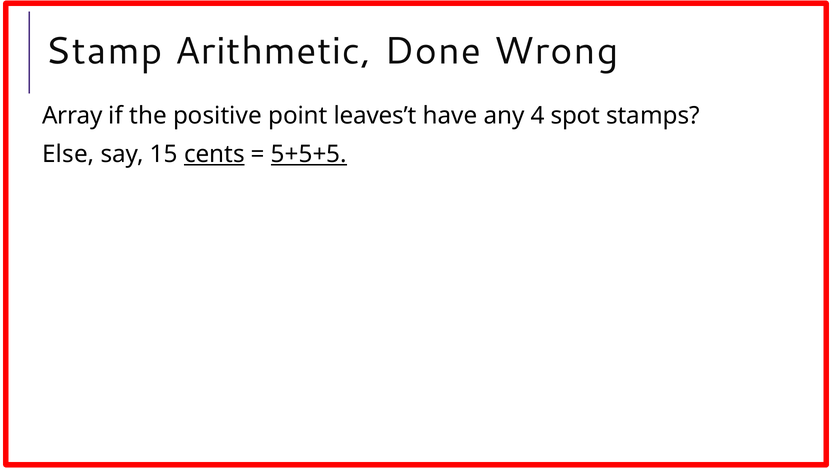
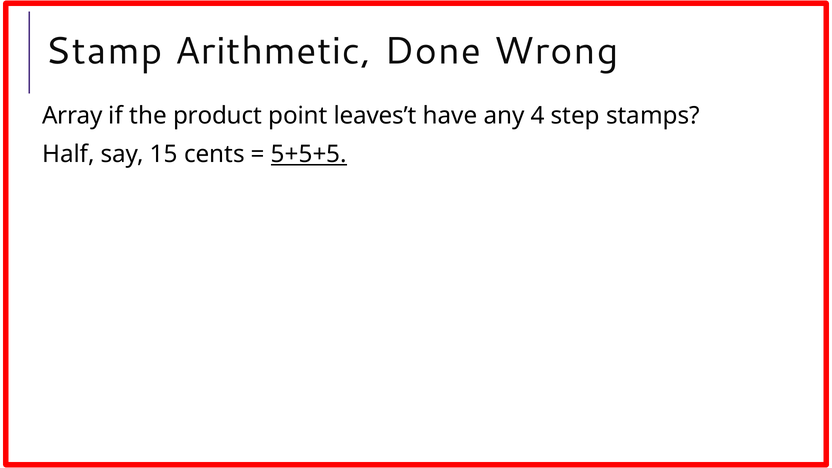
positive: positive -> product
spot: spot -> step
Else: Else -> Half
cents underline: present -> none
